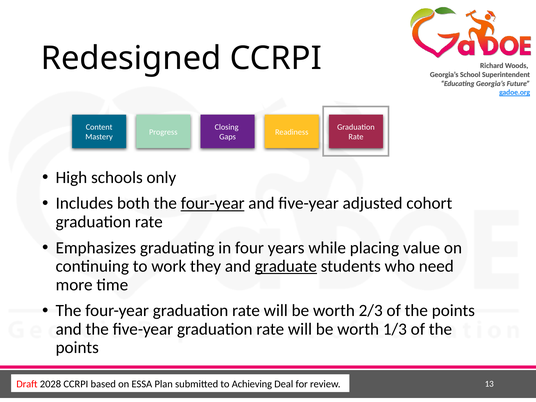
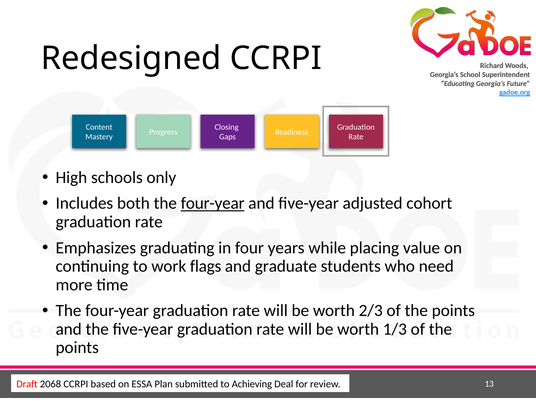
they: they -> flags
graduate underline: present -> none
2028: 2028 -> 2068
